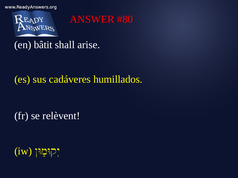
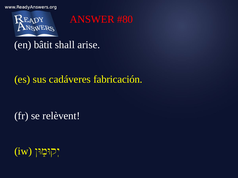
humillados: humillados -> fabricación
